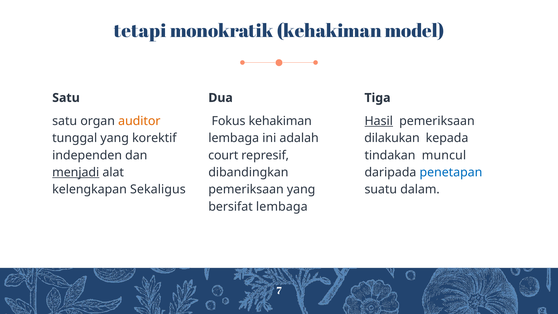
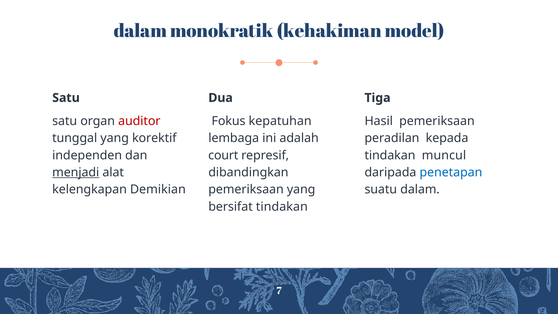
tetapi at (140, 31): tetapi -> dalam
auditor colour: orange -> red
Fokus kehakiman: kehakiman -> kepatuhan
Hasil underline: present -> none
dilakukan: dilakukan -> peradilan
Sekaligus: Sekaligus -> Demikian
bersifat lembaga: lembaga -> tindakan
